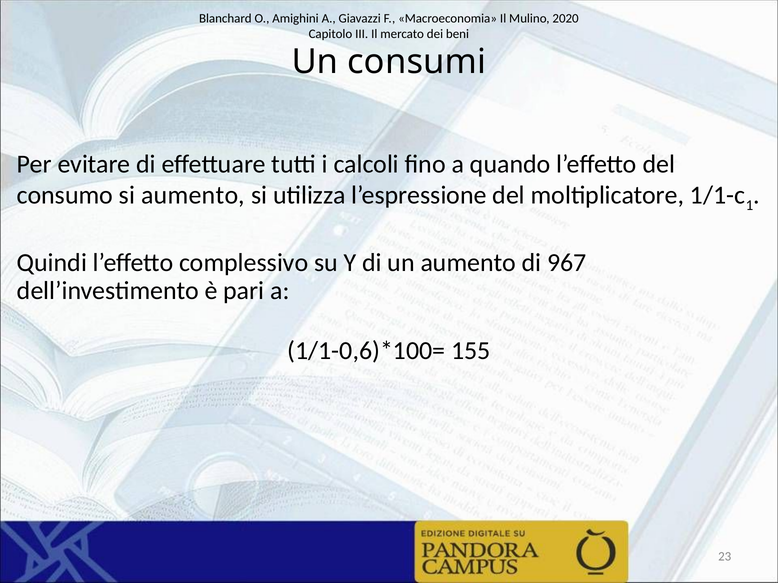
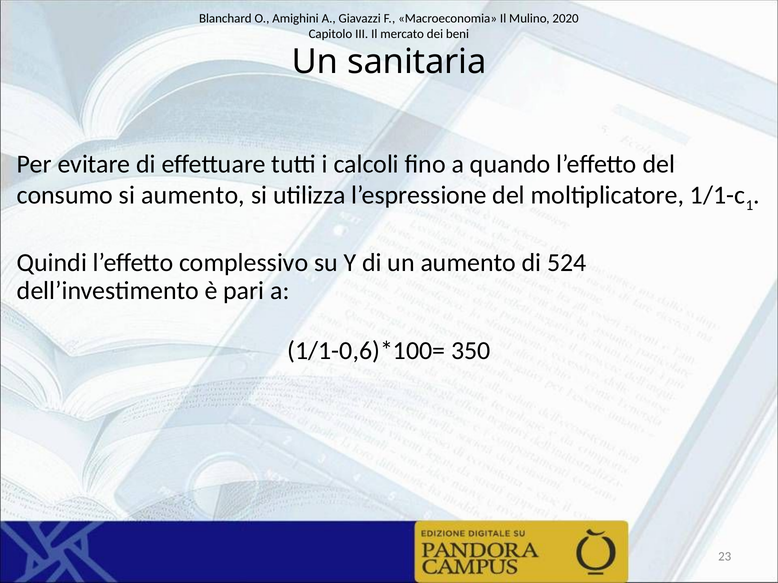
consumi: consumi -> sanitaria
967: 967 -> 524
155: 155 -> 350
